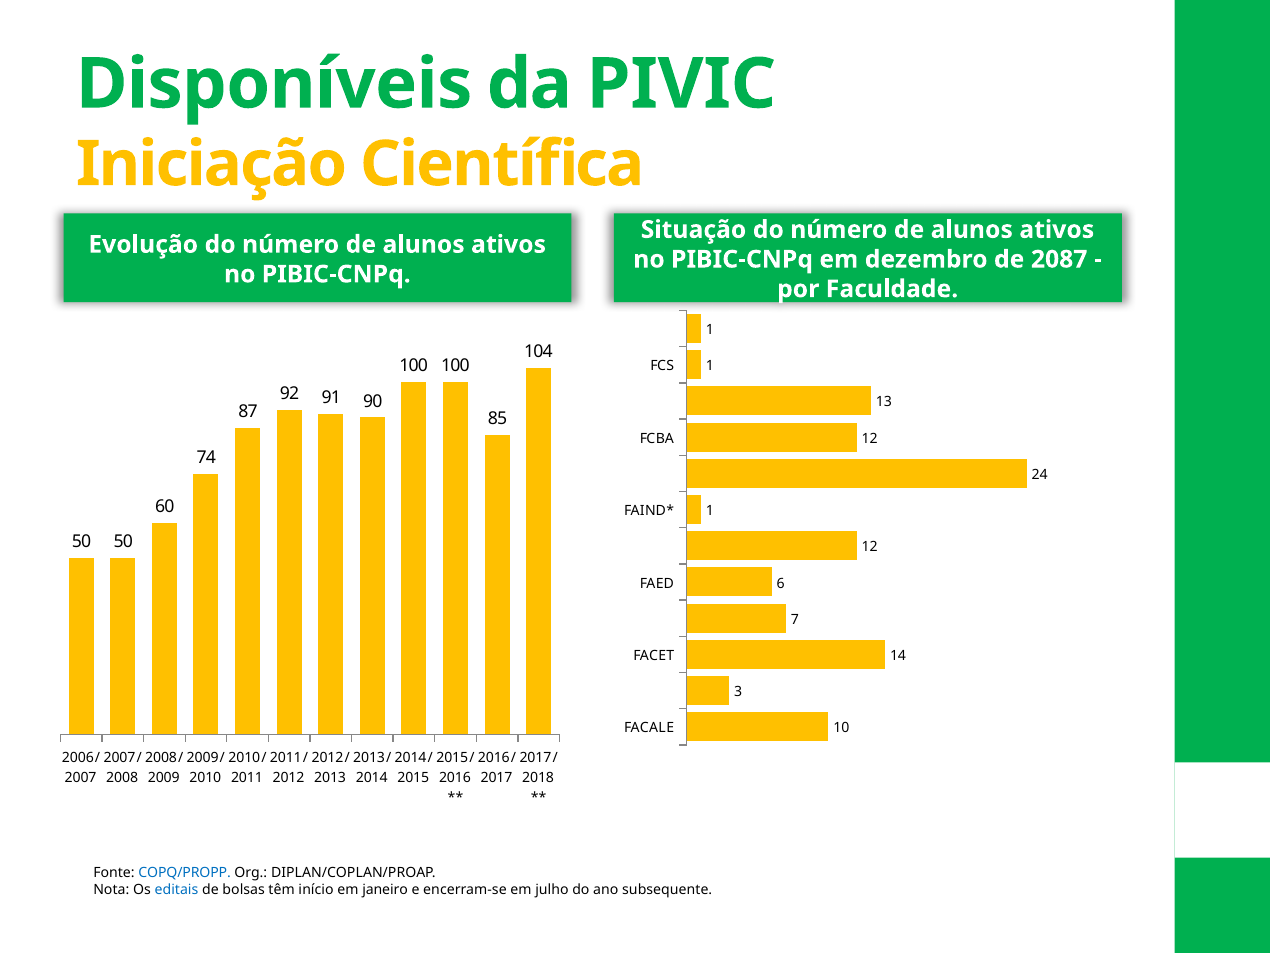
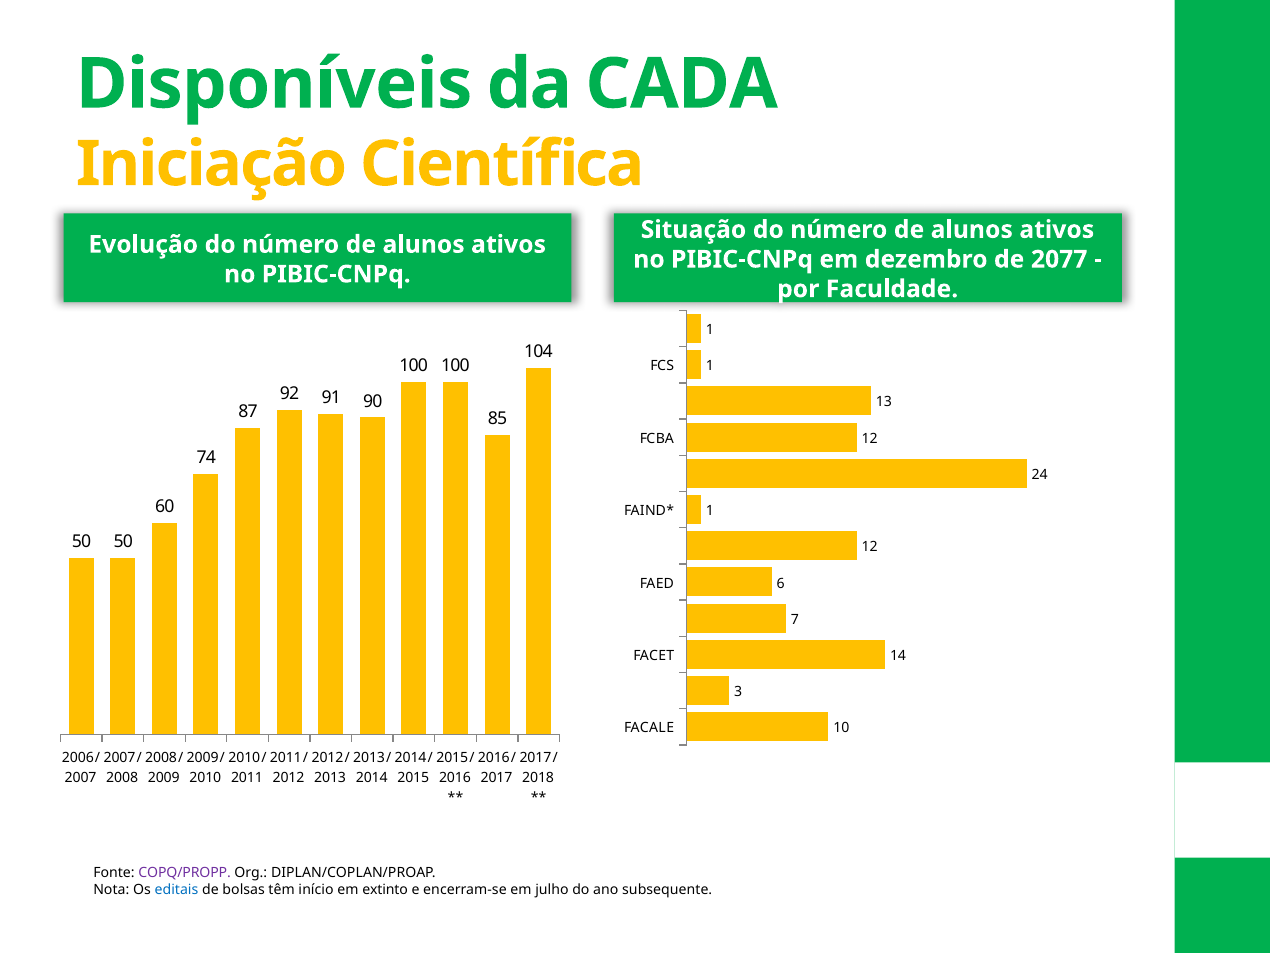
PIVIC: PIVIC -> CADA
2087: 2087 -> 2077
COPQ/PROPP colour: blue -> purple
janeiro: janeiro -> extinto
